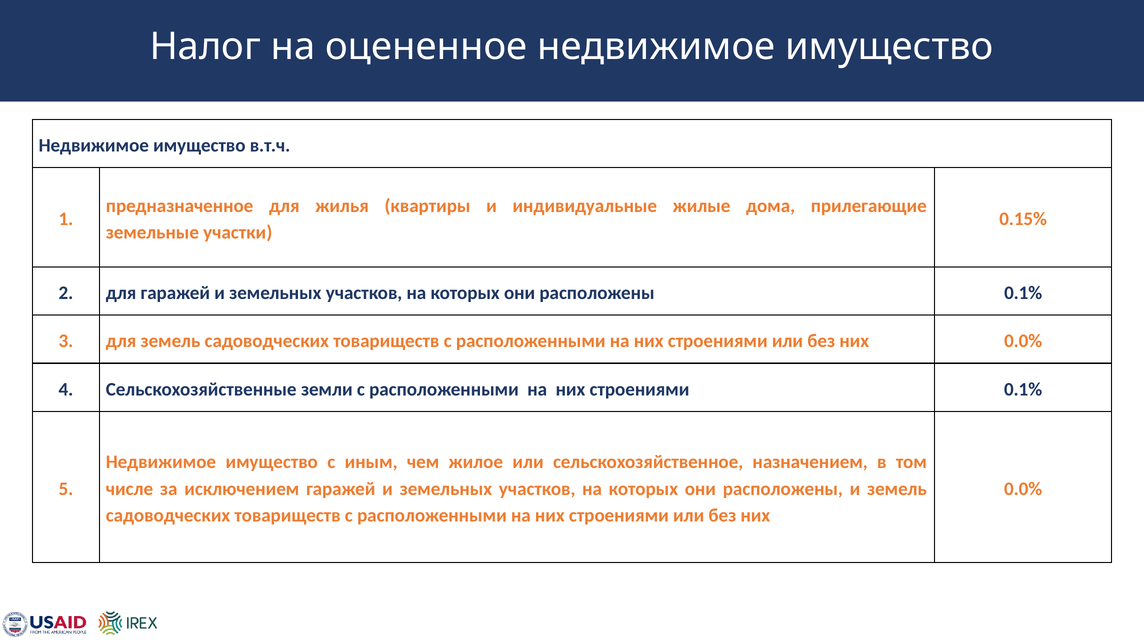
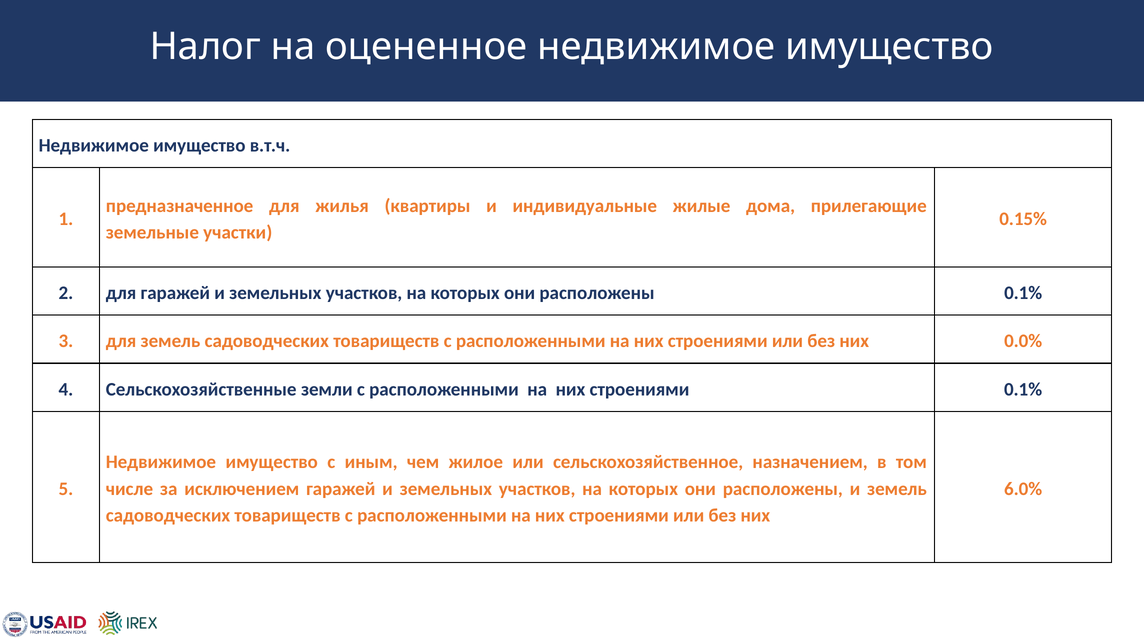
0.0% at (1023, 488): 0.0% -> 6.0%
